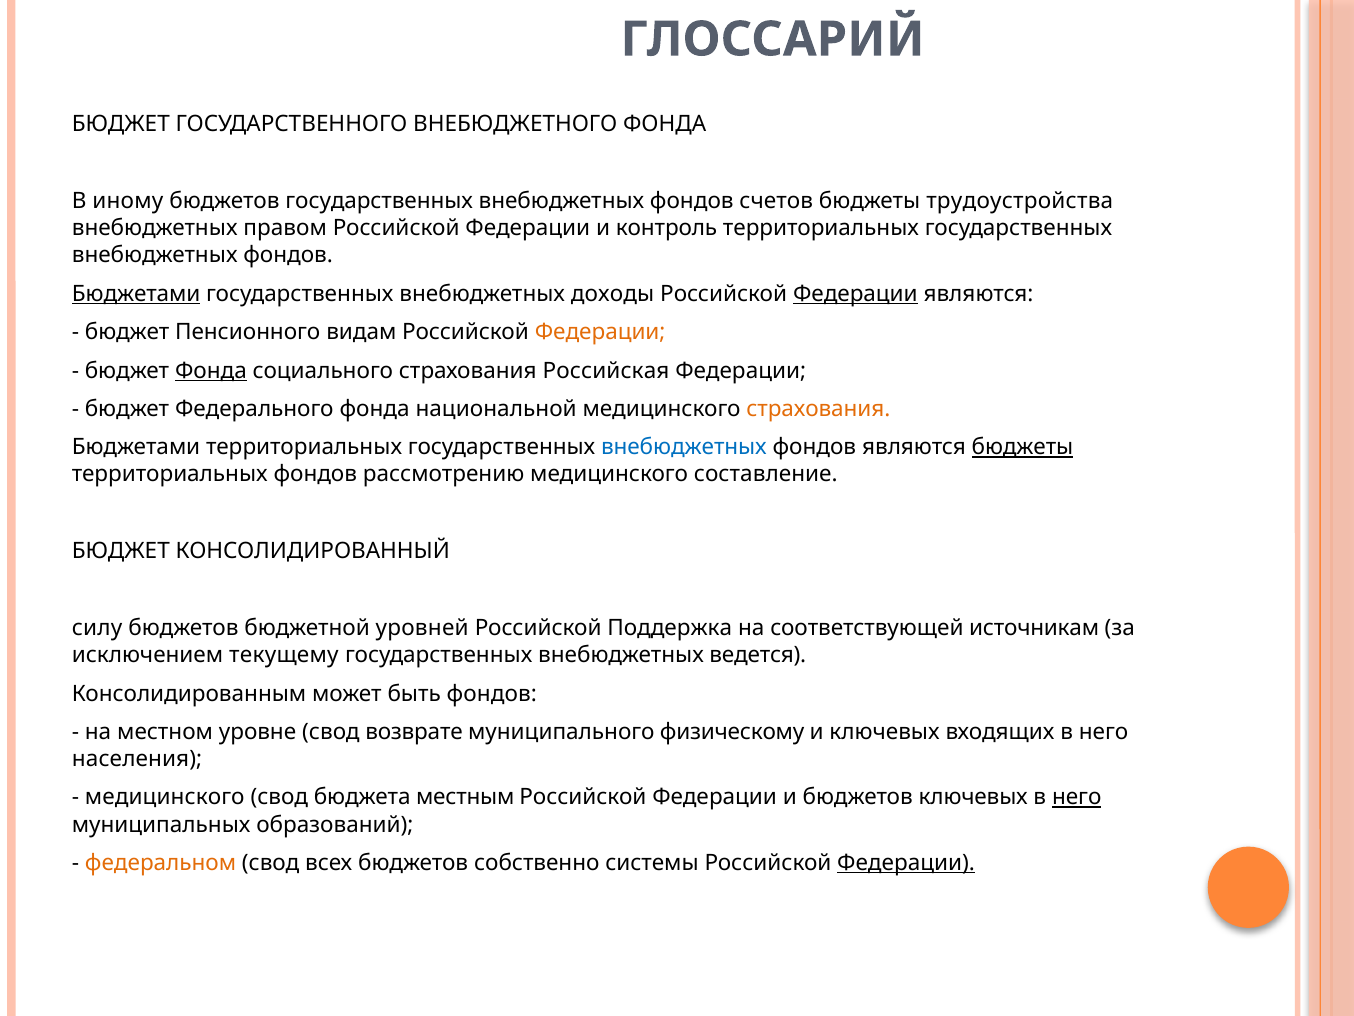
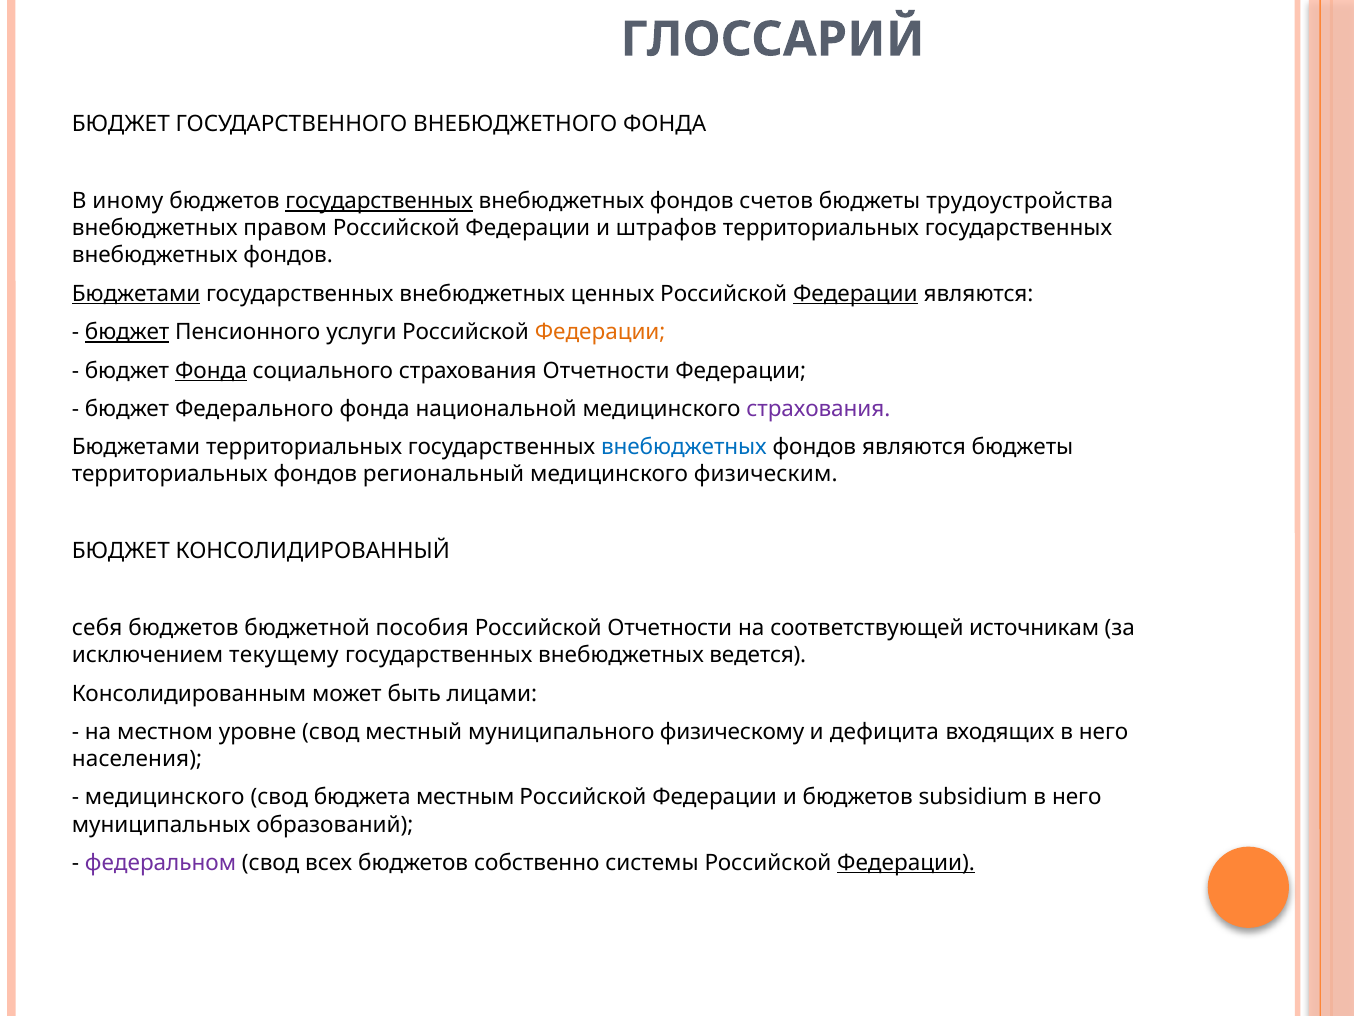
государственных at (379, 201) underline: none -> present
контроль: контроль -> штрафов
доходы: доходы -> ценных
бюджет at (127, 332) underline: none -> present
видам: видам -> услуги
страхования Российская: Российская -> Отчетности
страхования at (818, 409) colour: orange -> purple
бюджеты at (1022, 447) underline: present -> none
рассмотрению: рассмотрению -> региональный
составление: составление -> физическим
силу: силу -> себя
уровней: уровней -> пособия
Российской Поддержка: Поддержка -> Отчетности
быть фондов: фондов -> лицами
возврате: возврате -> местный
и ключевых: ключевых -> дефицита
бюджетов ключевых: ключевых -> subsidium
него at (1077, 797) underline: present -> none
федеральном colour: orange -> purple
